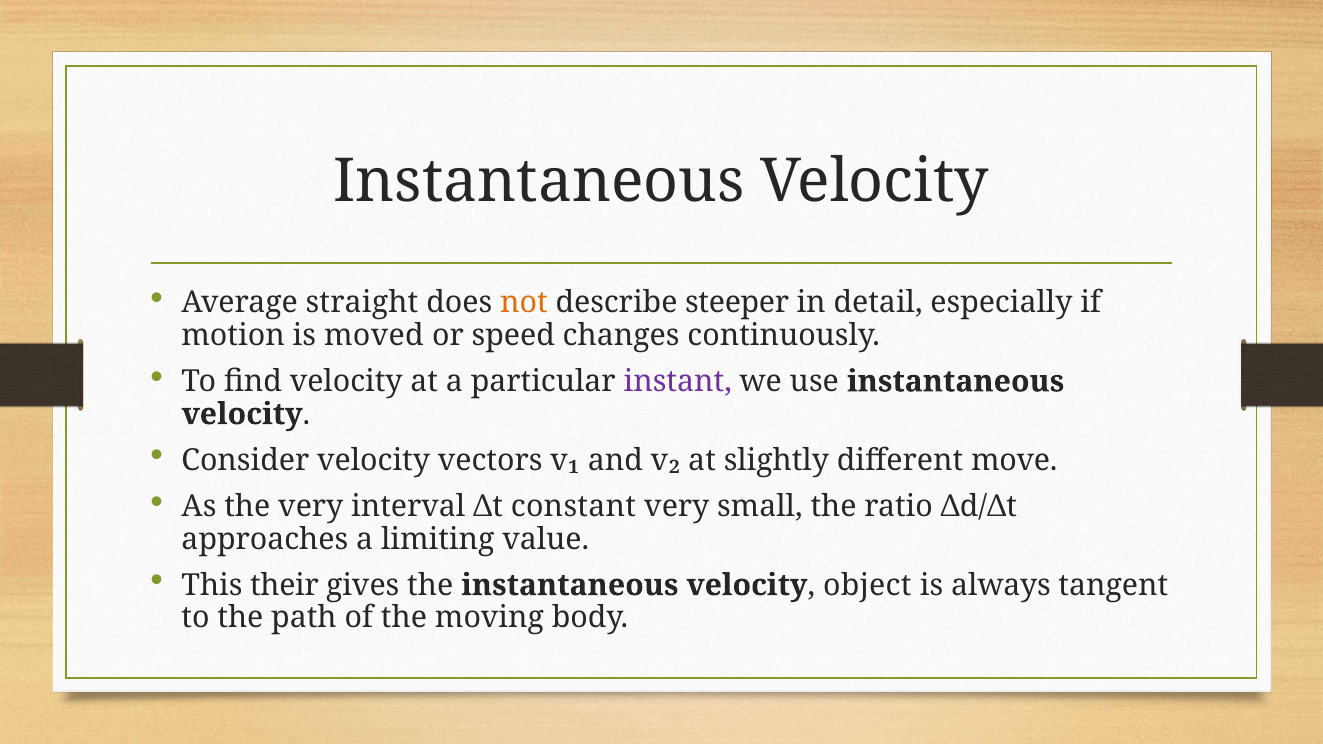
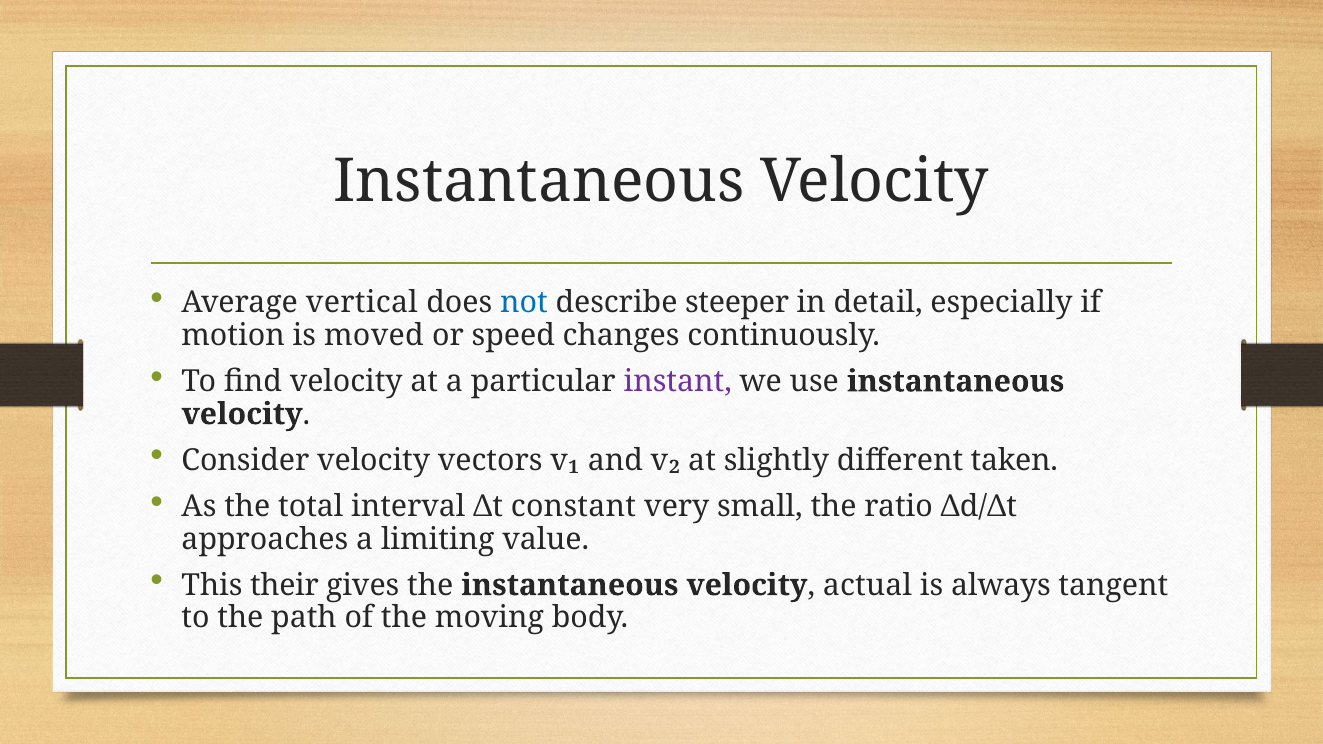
straight: straight -> vertical
not colour: orange -> blue
move: move -> taken
the very: very -> total
object: object -> actual
